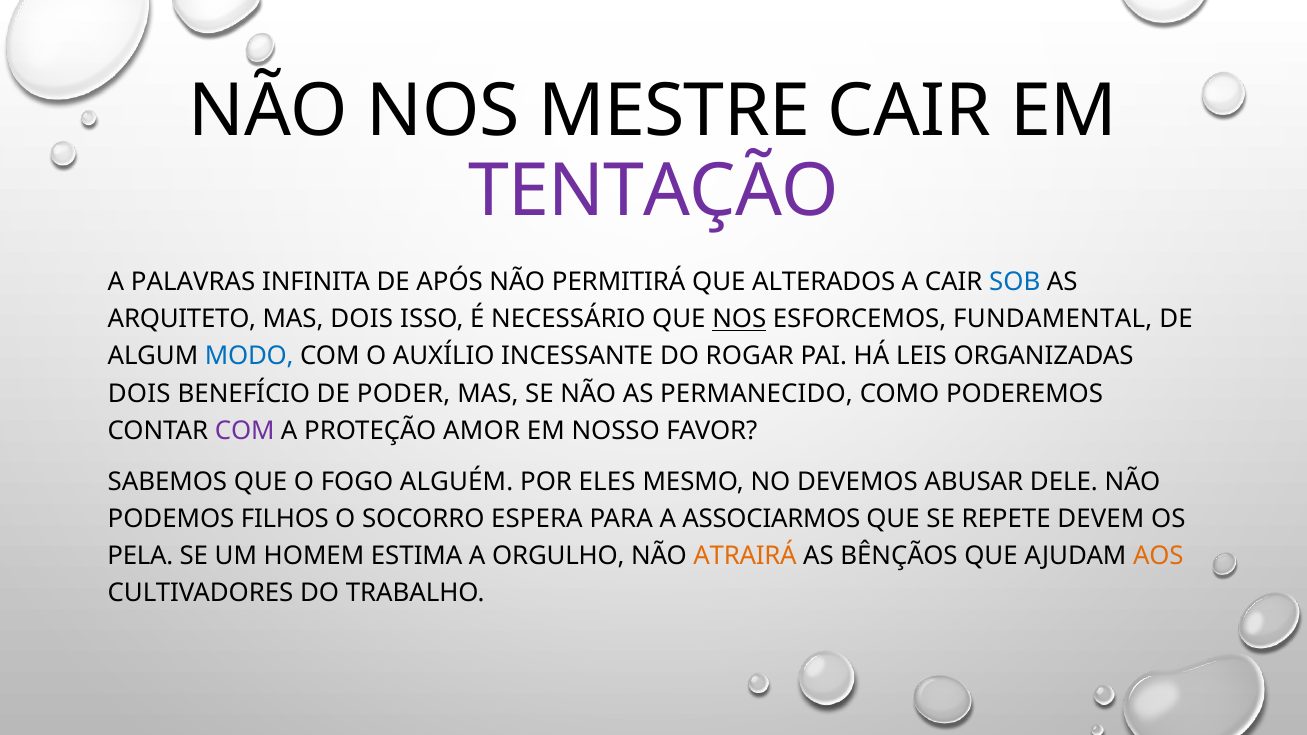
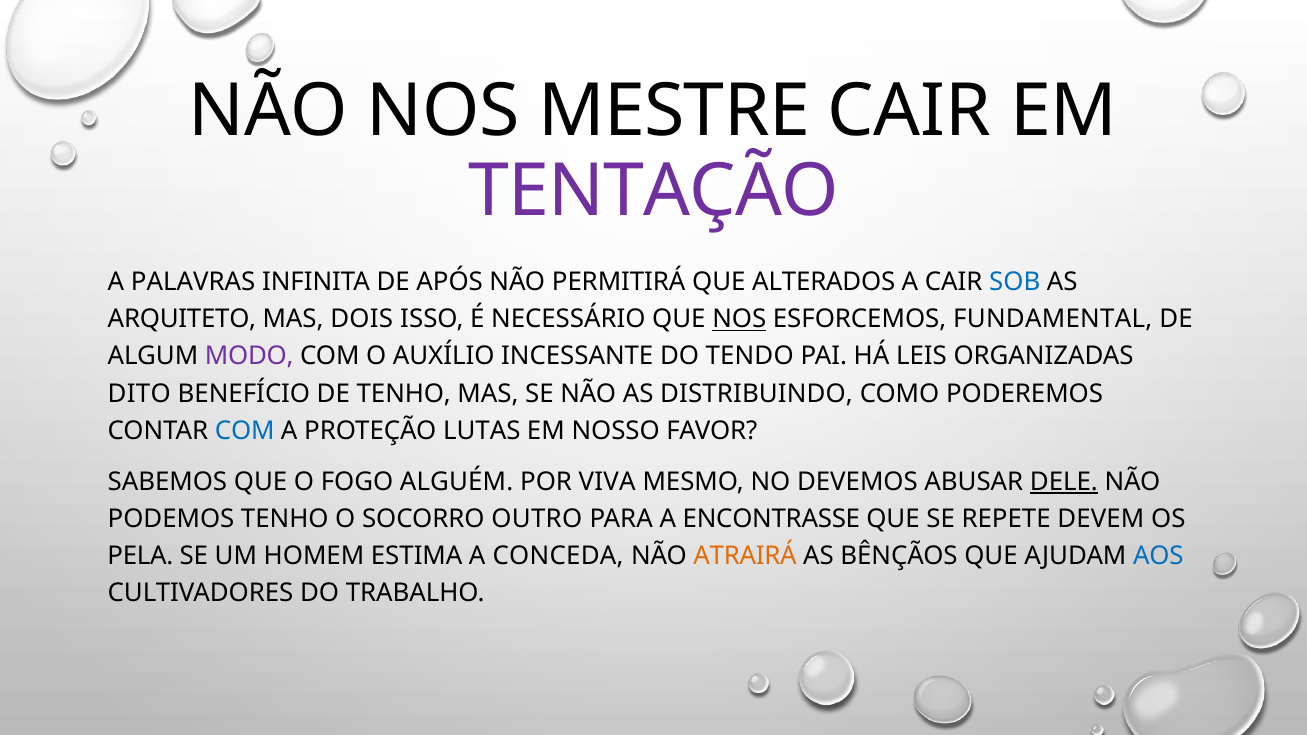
MODO colour: blue -> purple
ROGAR: ROGAR -> TENDO
DOIS at (139, 394): DOIS -> DITO
DE PODER: PODER -> TENHO
PERMANECIDO: PERMANECIDO -> DISTRIBUINDO
COM at (245, 431) colour: purple -> blue
AMOR: AMOR -> LUTAS
ELES: ELES -> VIVA
DELE underline: none -> present
PODEMOS FILHOS: FILHOS -> TENHO
ESPERA: ESPERA -> OUTRO
ASSOCIARMOS: ASSOCIARMOS -> ENCONTRASSE
ORGULHO: ORGULHO -> CONCEDA
AOS colour: orange -> blue
